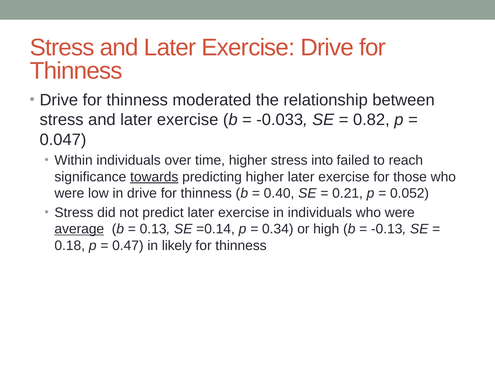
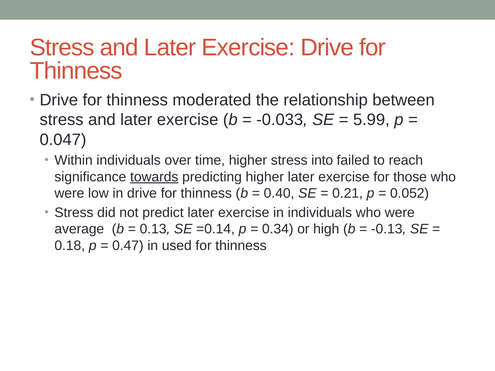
0.82: 0.82 -> 5.99
average underline: present -> none
likely: likely -> used
